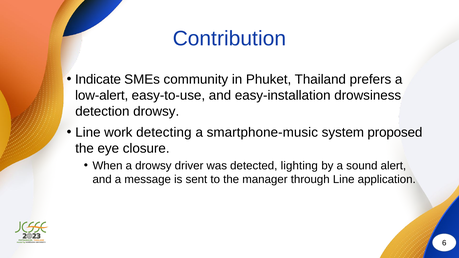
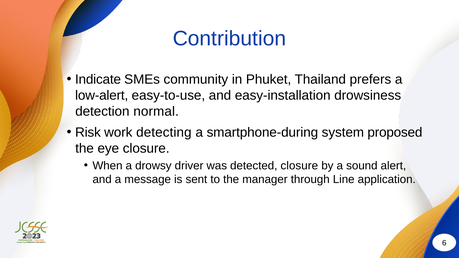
detection drowsy: drowsy -> normal
Line at (88, 132): Line -> Risk
smartphone-music: smartphone-music -> smartphone-during
detected lighting: lighting -> closure
